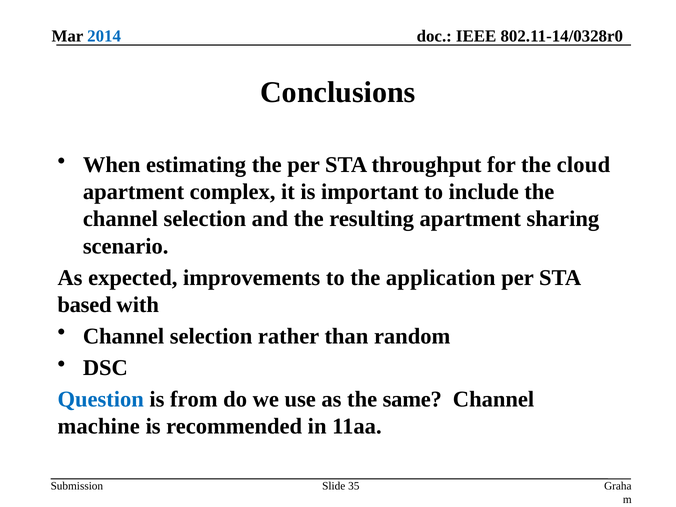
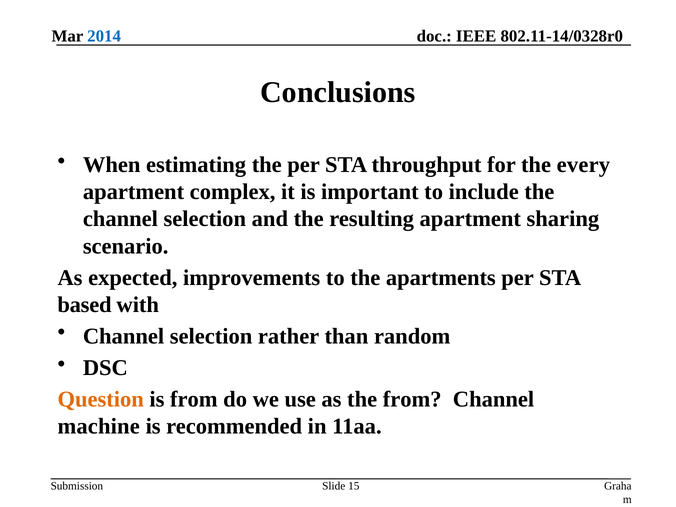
cloud: cloud -> every
application: application -> apartments
Question colour: blue -> orange
the same: same -> from
35: 35 -> 15
